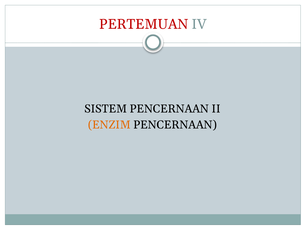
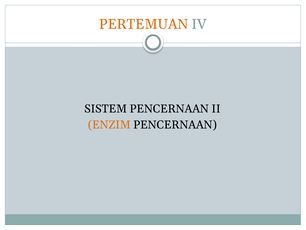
PERTEMUAN colour: red -> orange
